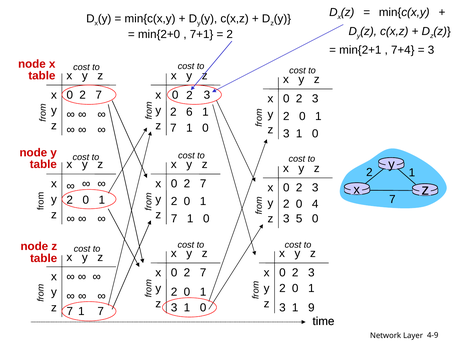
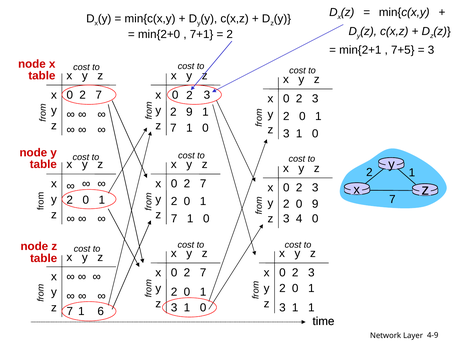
7+4: 7+4 -> 7+5
2 6: 6 -> 9
0 4: 4 -> 9
5: 5 -> 4
1 9: 9 -> 1
7 1 7: 7 -> 6
